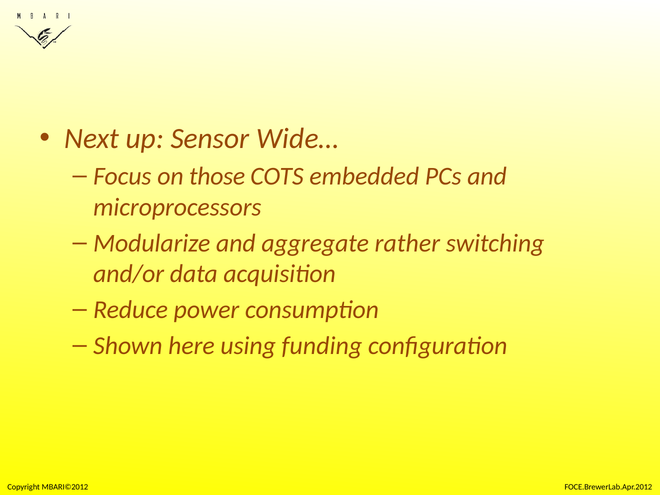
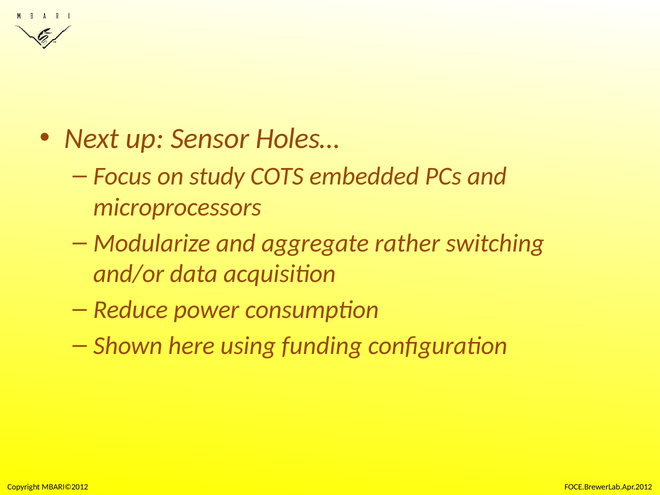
Wide…: Wide… -> Holes…
those: those -> study
